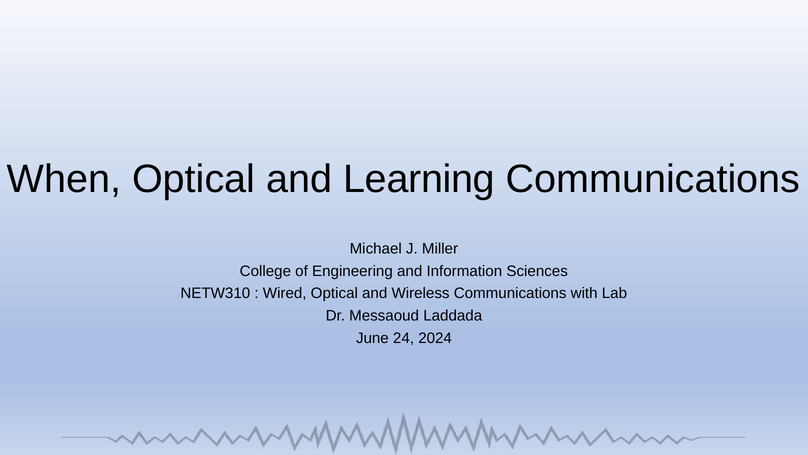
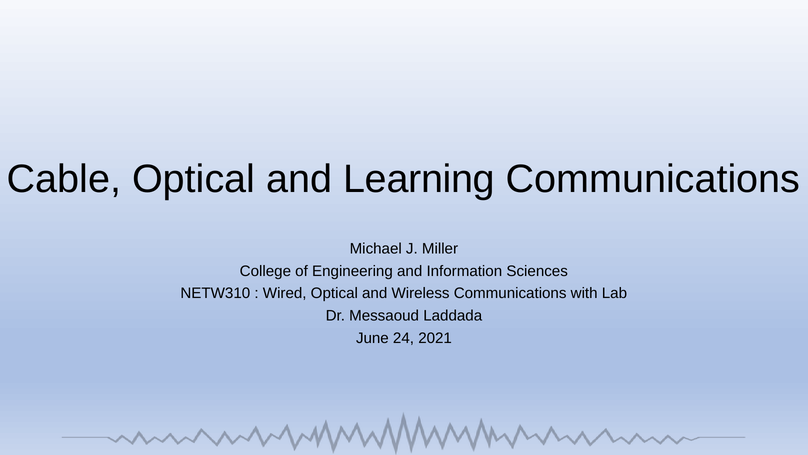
When: When -> Cable
2024: 2024 -> 2021
